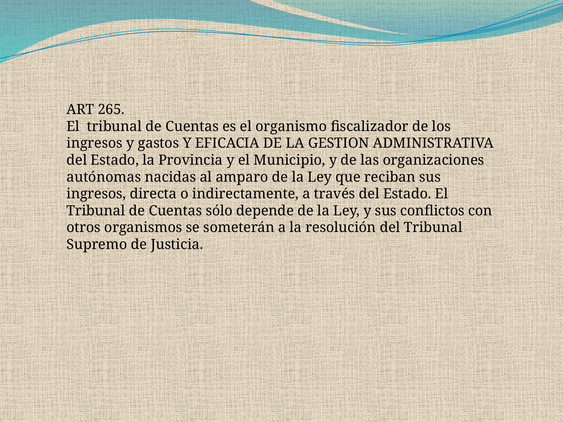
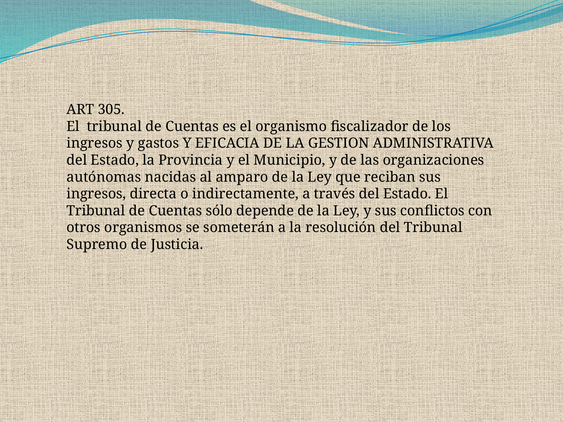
265: 265 -> 305
